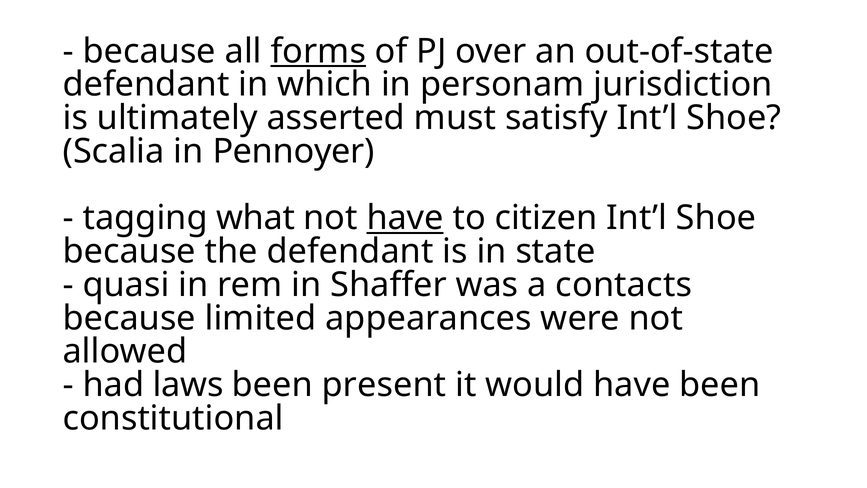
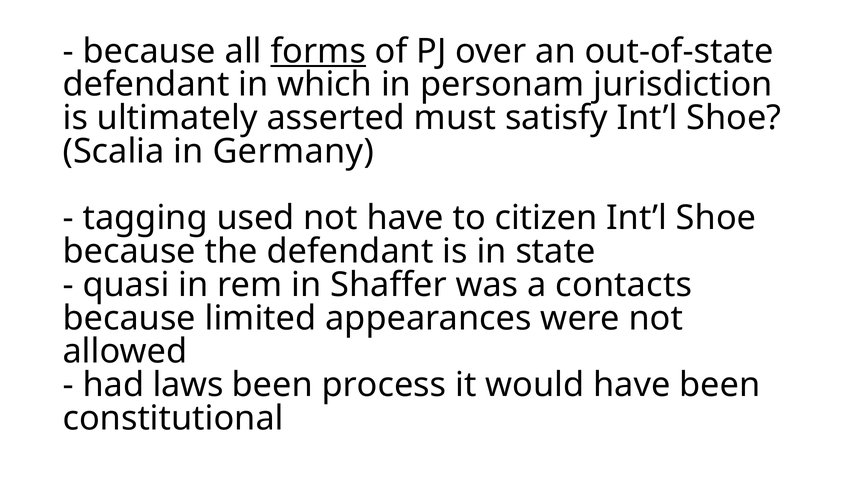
Pennoyer: Pennoyer -> Germany
what: what -> used
have at (405, 218) underline: present -> none
present: present -> process
